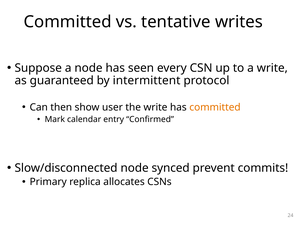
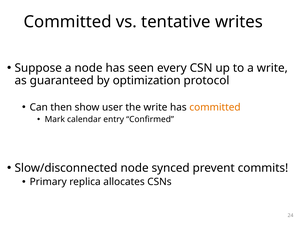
intermittent: intermittent -> optimization
